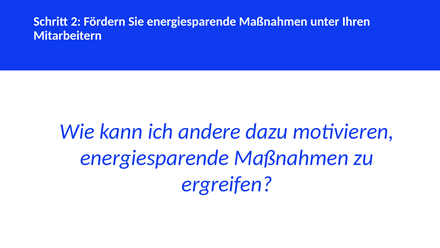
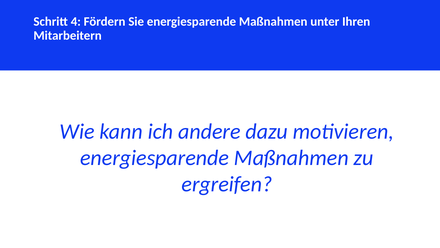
2: 2 -> 4
